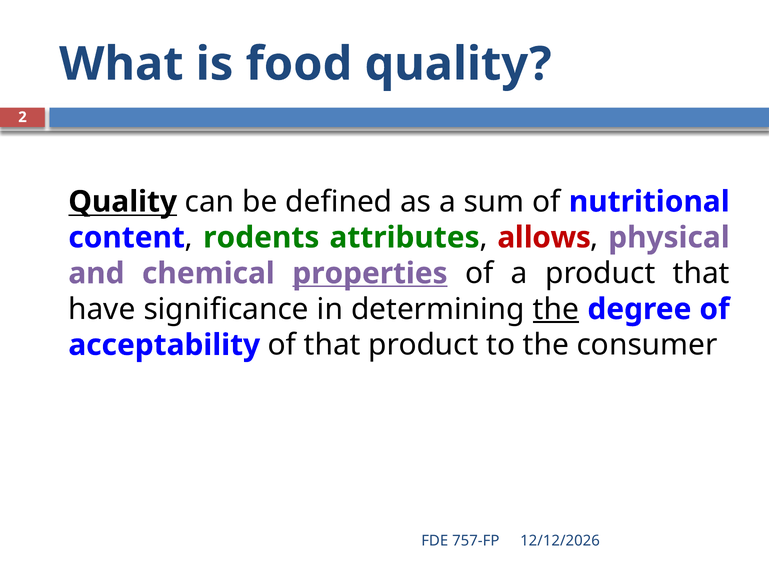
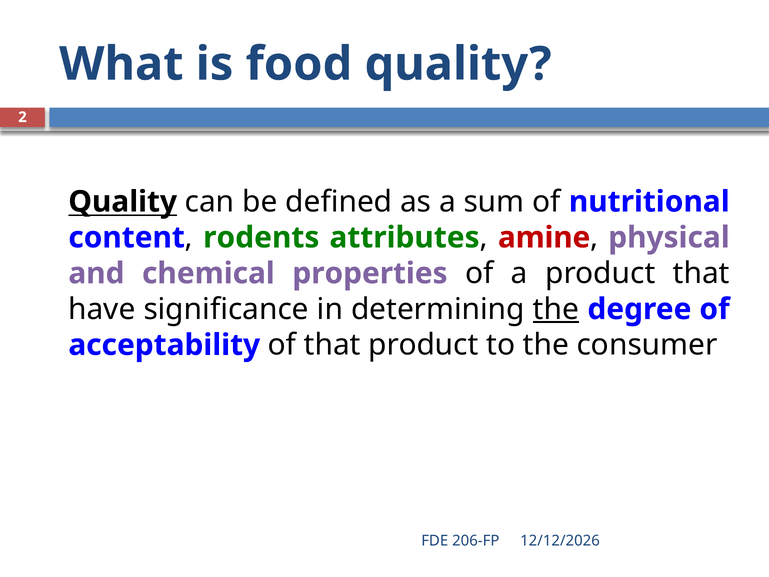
allows: allows -> amine
properties underline: present -> none
757-FP: 757-FP -> 206-FP
